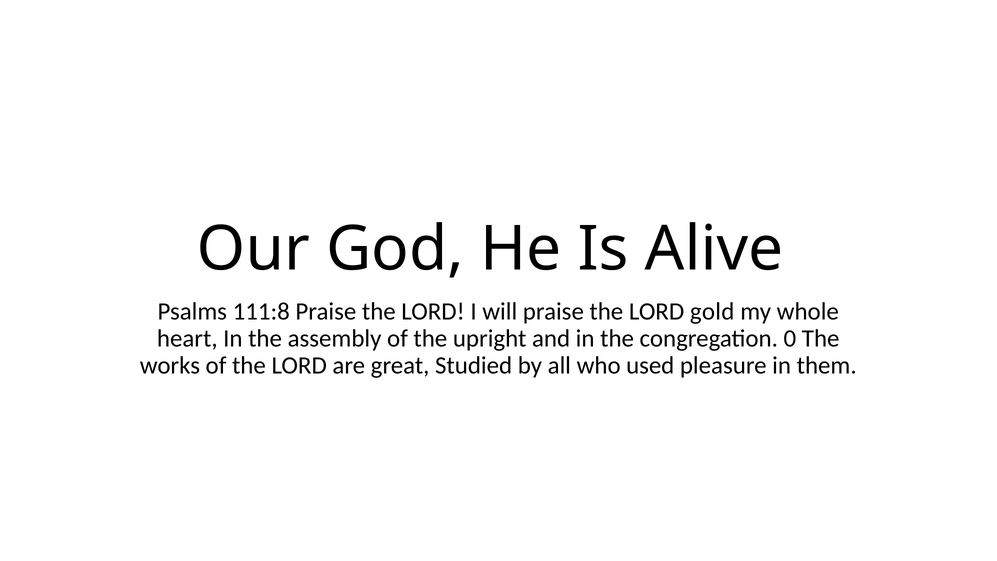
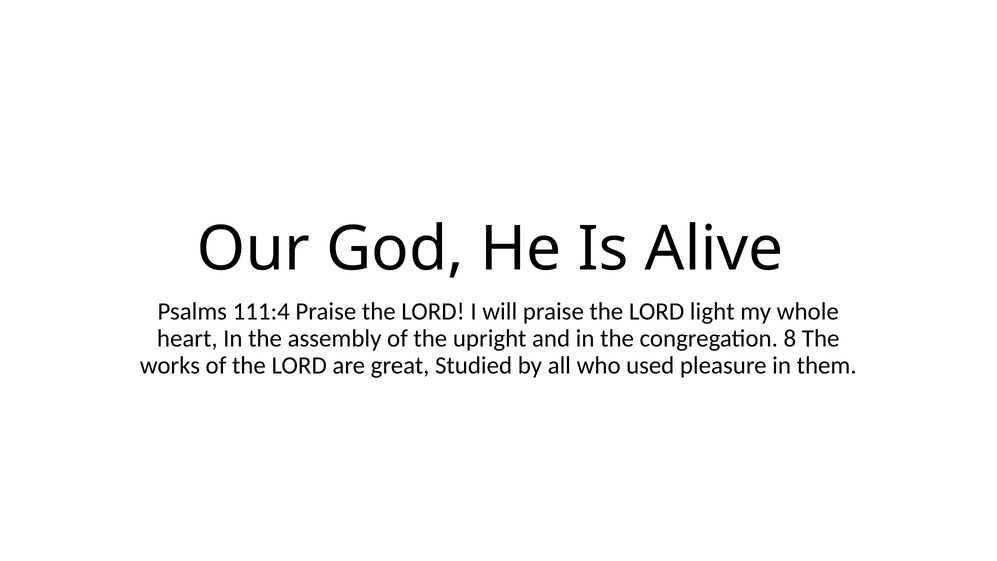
111:8: 111:8 -> 111:4
gold: gold -> light
0: 0 -> 8
